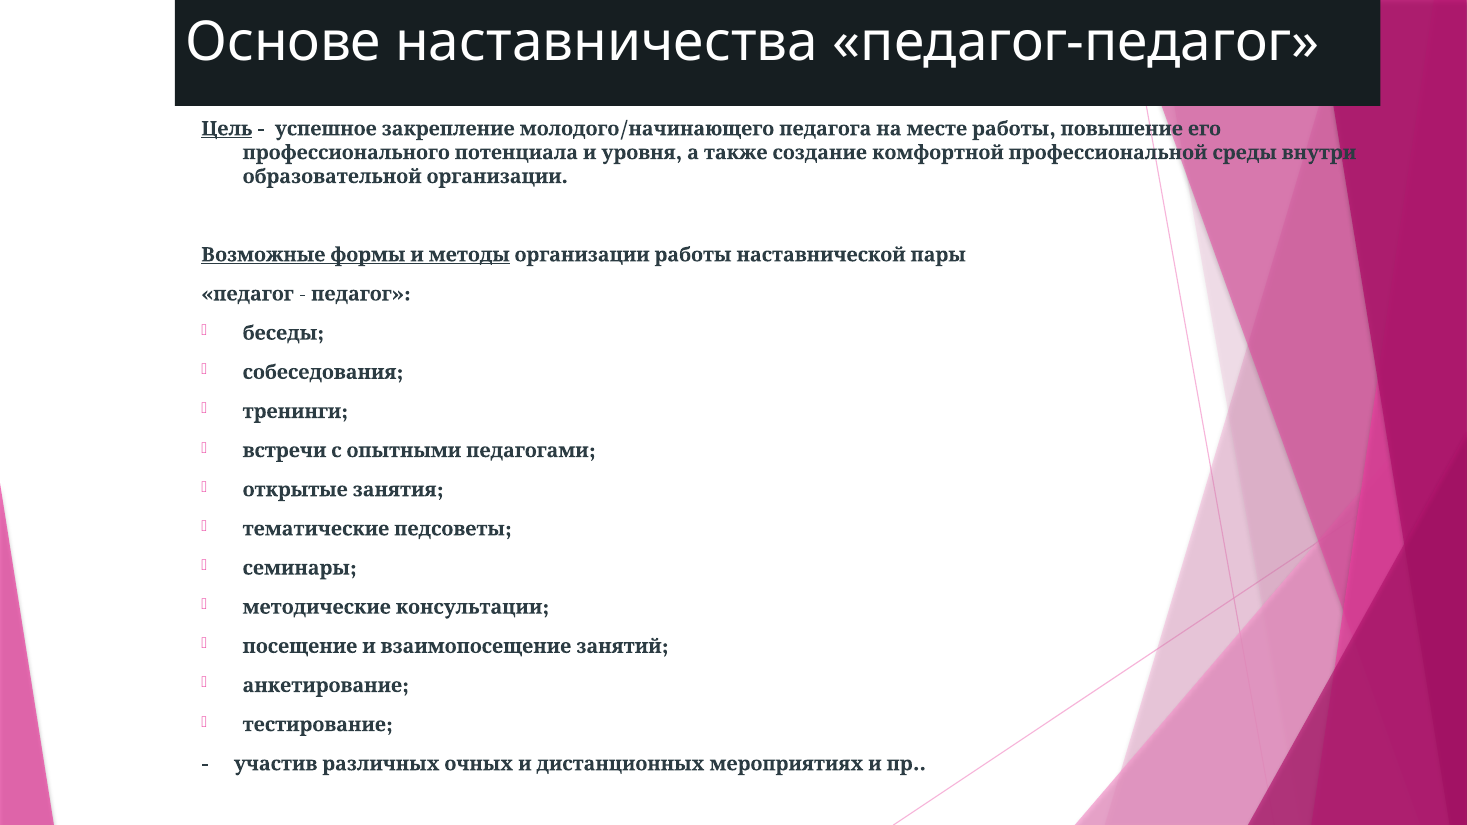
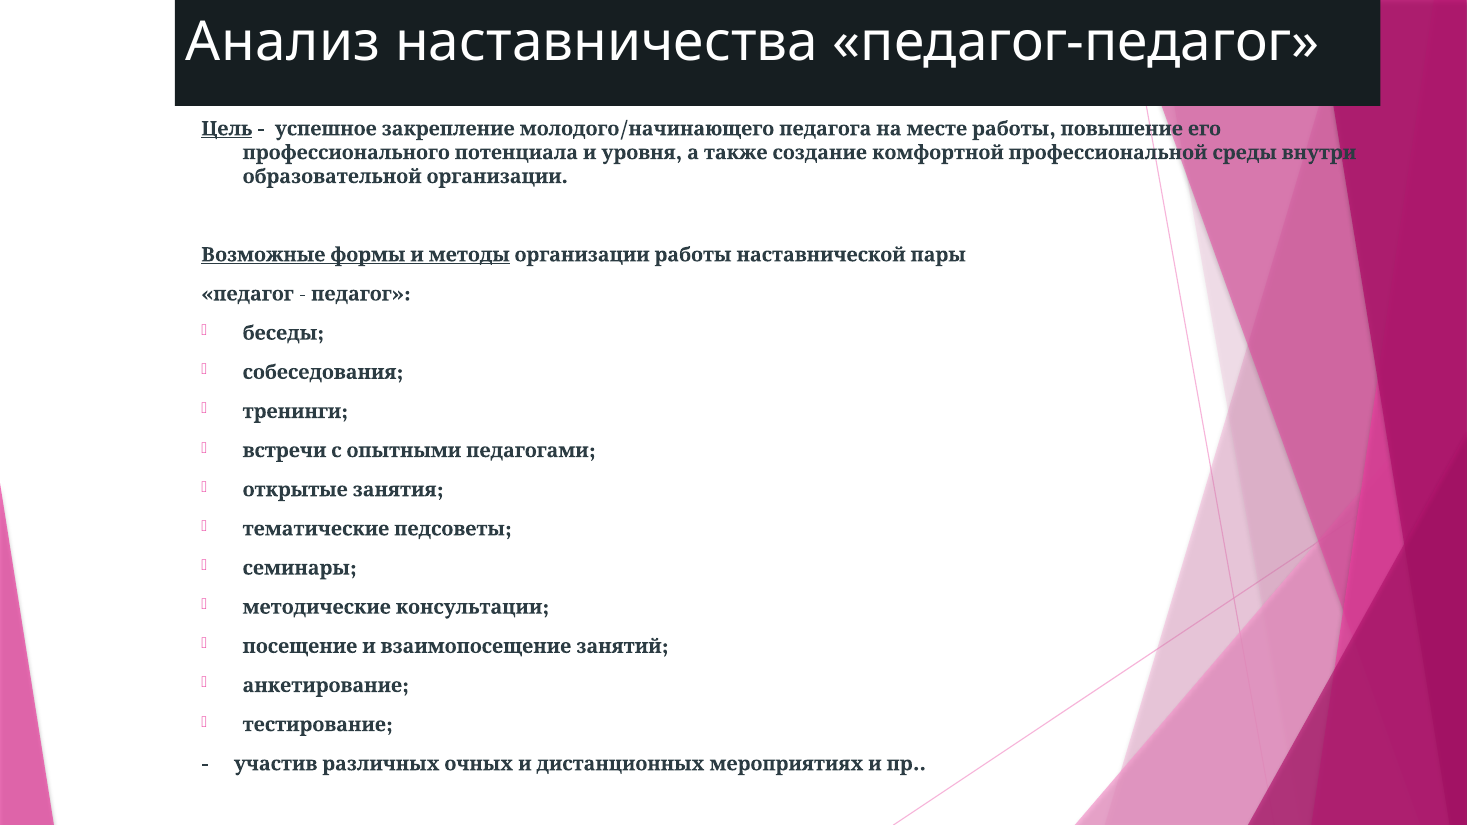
Основе: Основе -> Анализ
